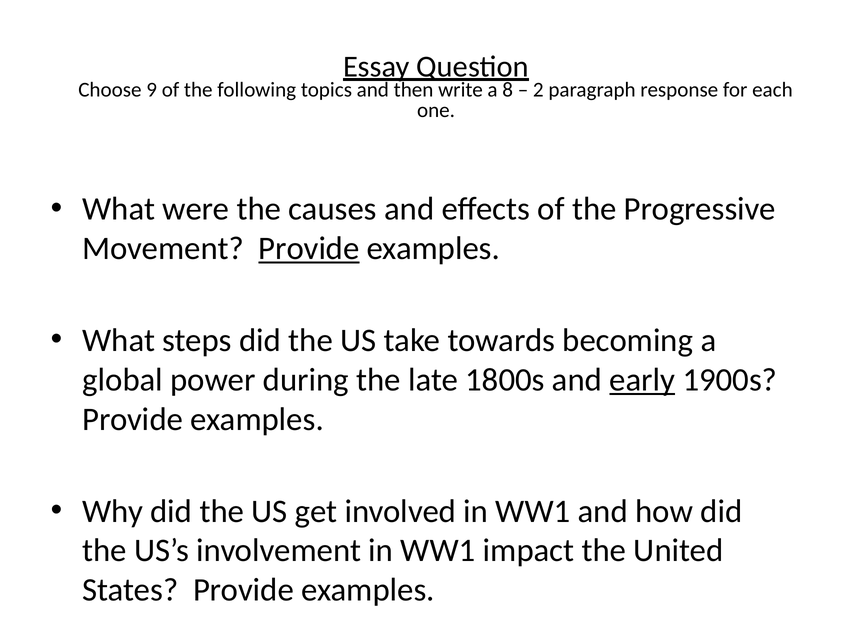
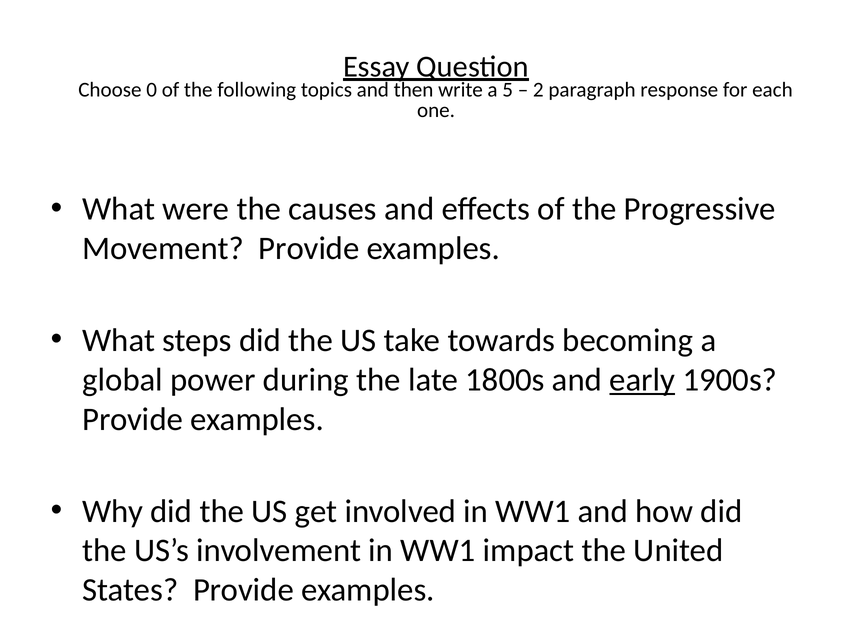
9: 9 -> 0
8: 8 -> 5
Provide at (309, 248) underline: present -> none
